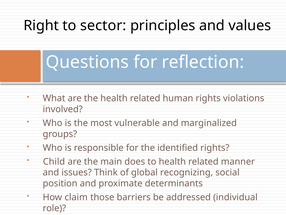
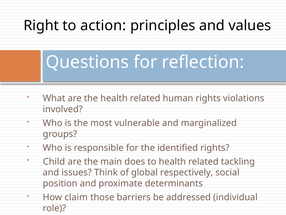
sector: sector -> action
manner: manner -> tackling
recognizing: recognizing -> respectively
